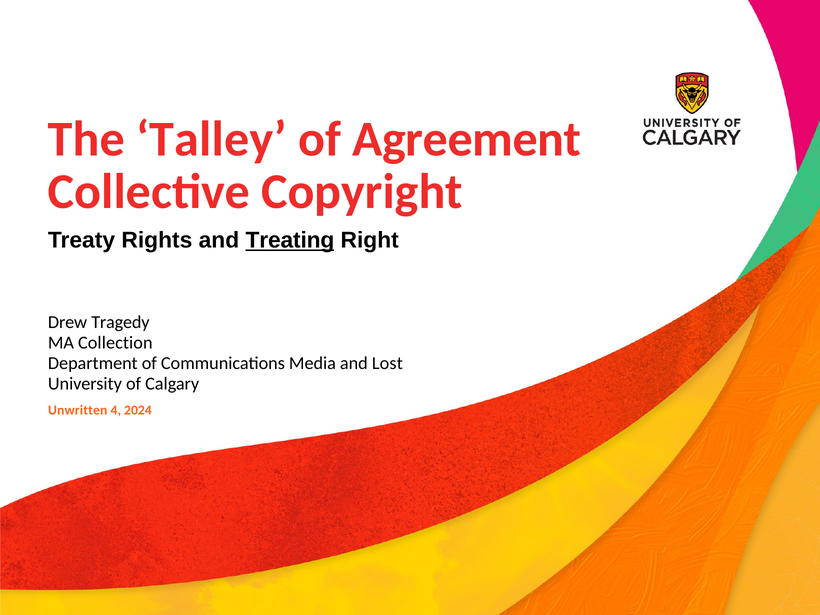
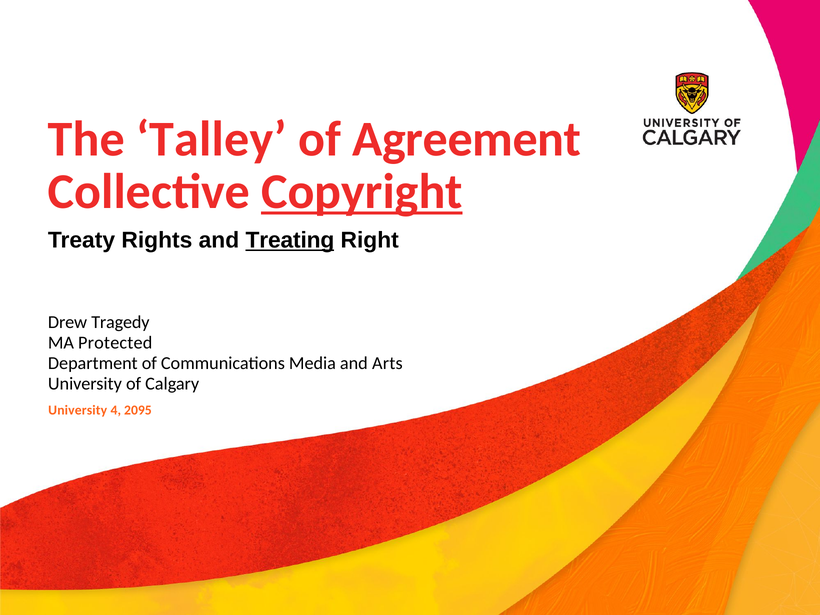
Copyright underline: none -> present
Collection: Collection -> Protected
Lost: Lost -> Arts
Unwritten at (78, 410): Unwritten -> University
2024: 2024 -> 2095
